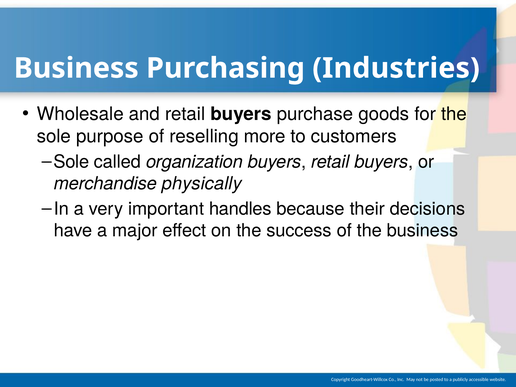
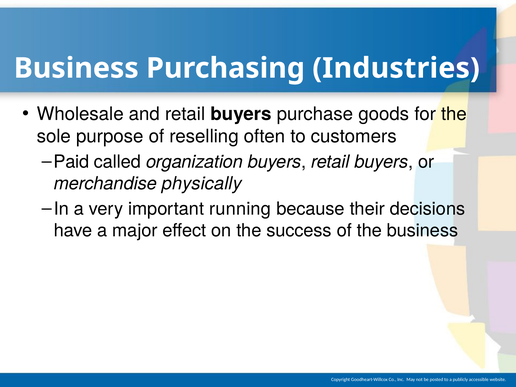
more: more -> often
Sole at (71, 162): Sole -> Paid
handles: handles -> running
